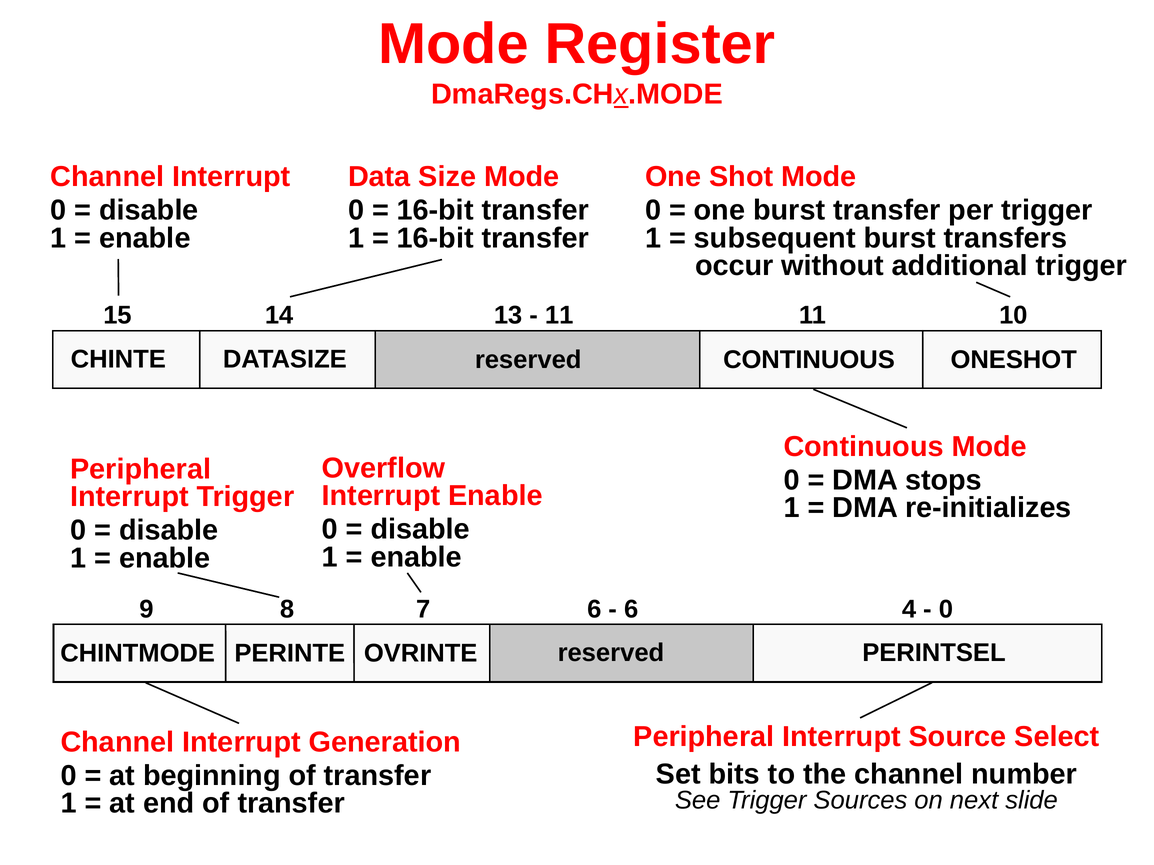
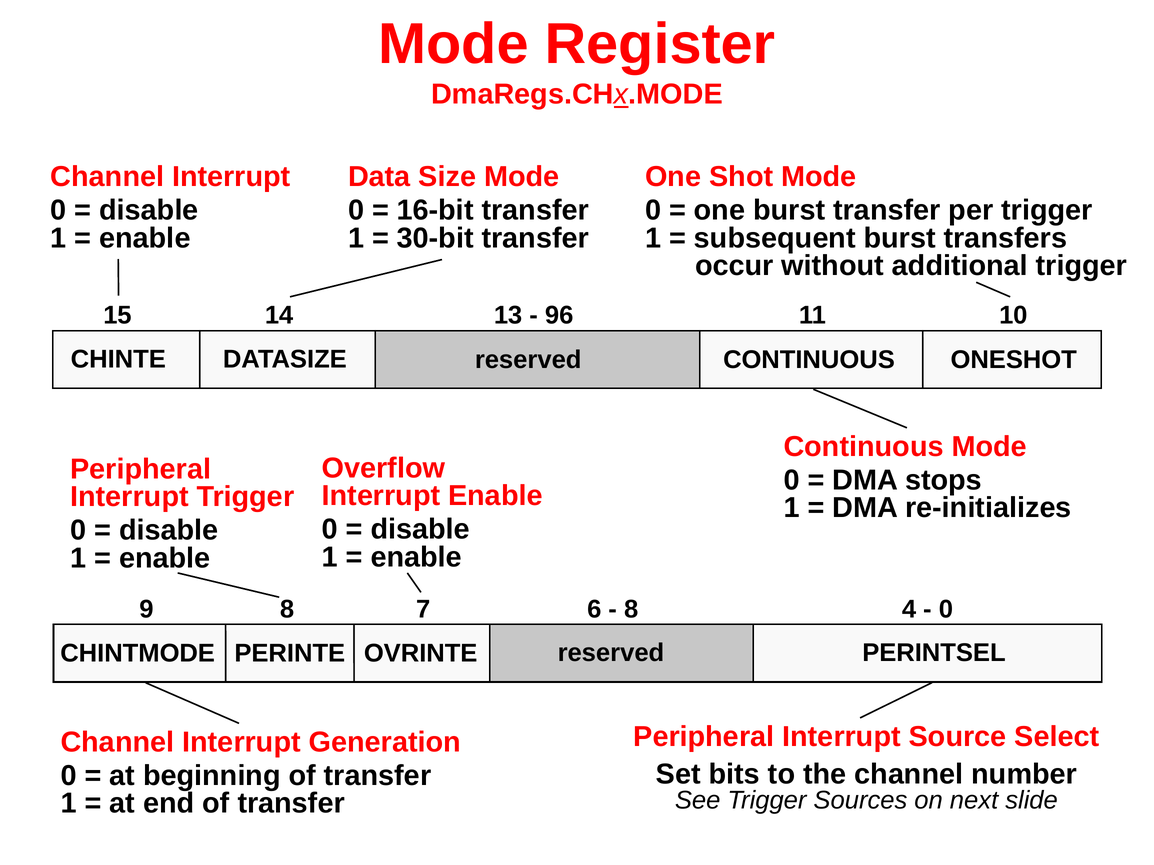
16-bit at (435, 238): 16-bit -> 30-bit
11 at (559, 315): 11 -> 96
6 at (631, 610): 6 -> 8
